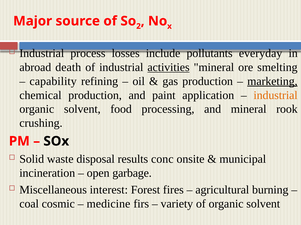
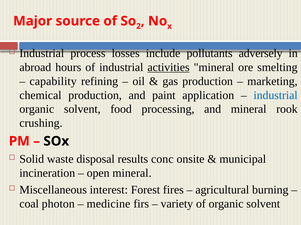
everyday: everyday -> adversely
death: death -> hours
marketing underline: present -> none
industrial at (276, 95) colour: orange -> blue
open garbage: garbage -> mineral
cosmic: cosmic -> photon
